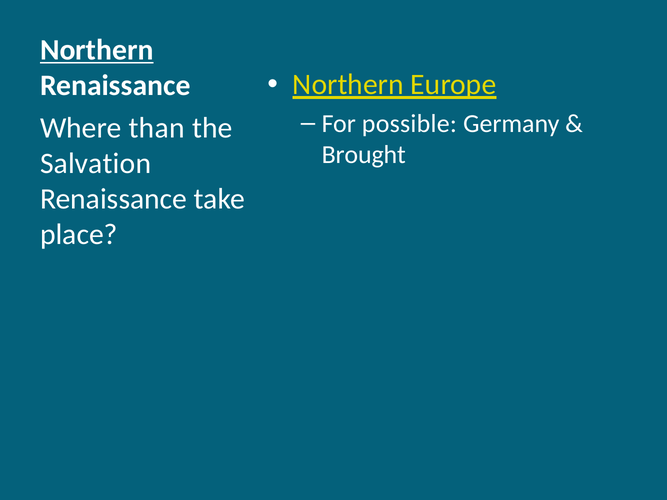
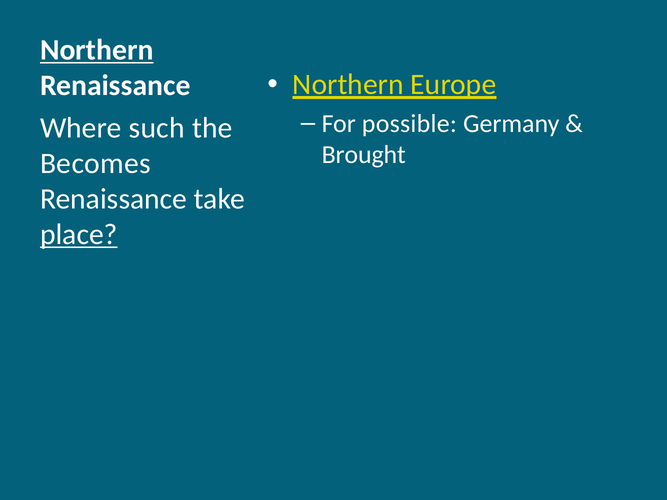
than: than -> such
Salvation: Salvation -> Becomes
place underline: none -> present
